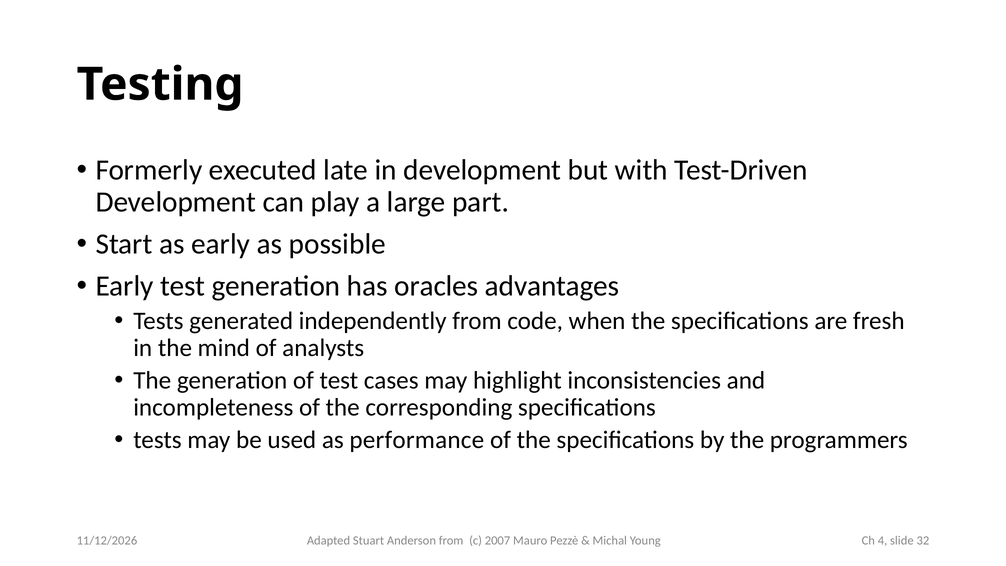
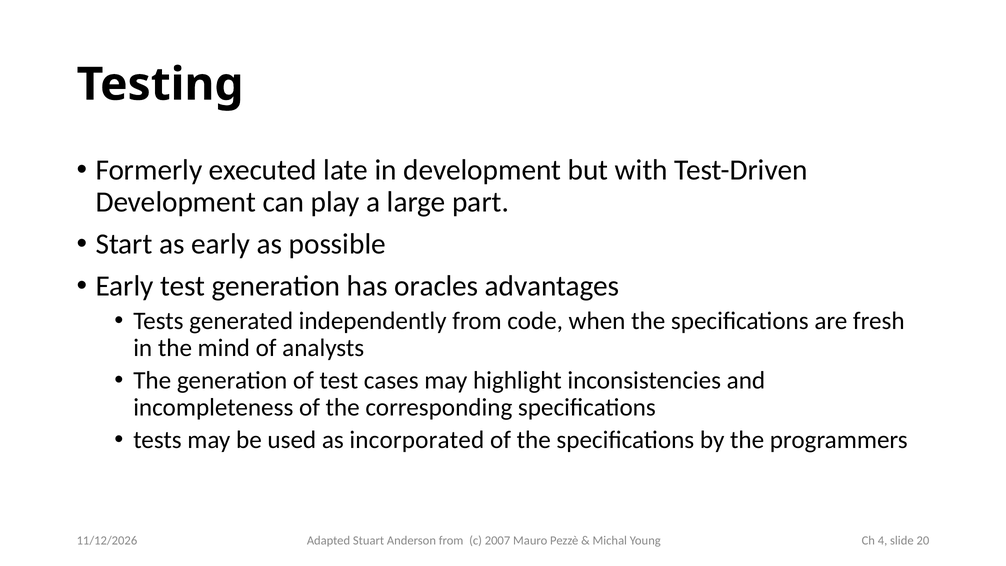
performance: performance -> incorporated
32: 32 -> 20
